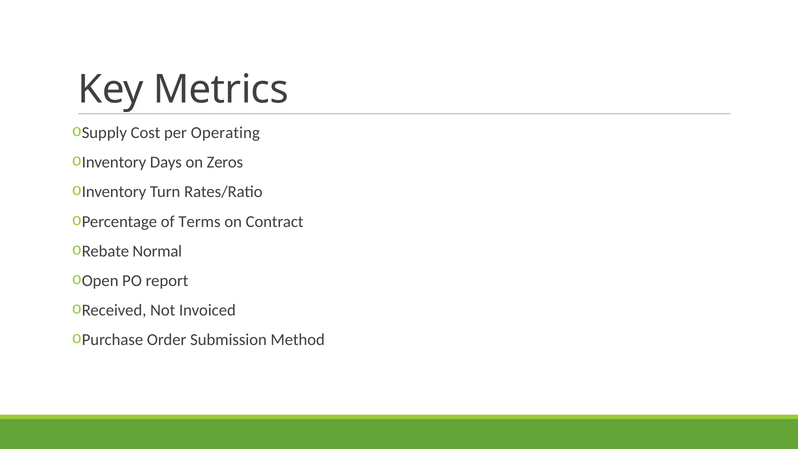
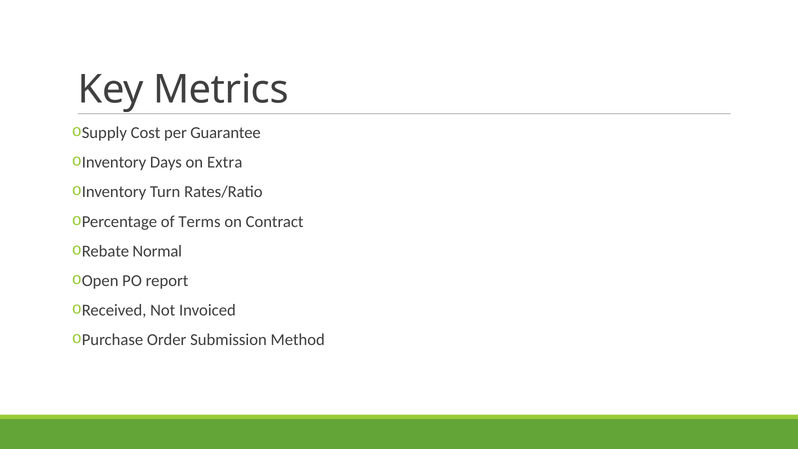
Operating: Operating -> Guarantee
Zeros: Zeros -> Extra
